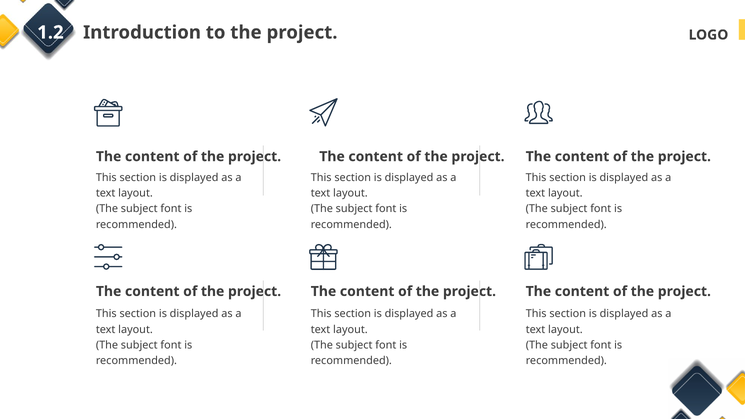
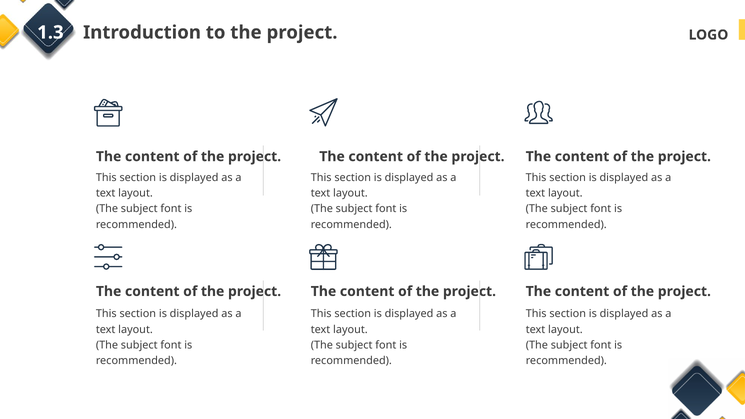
1.2: 1.2 -> 1.3
